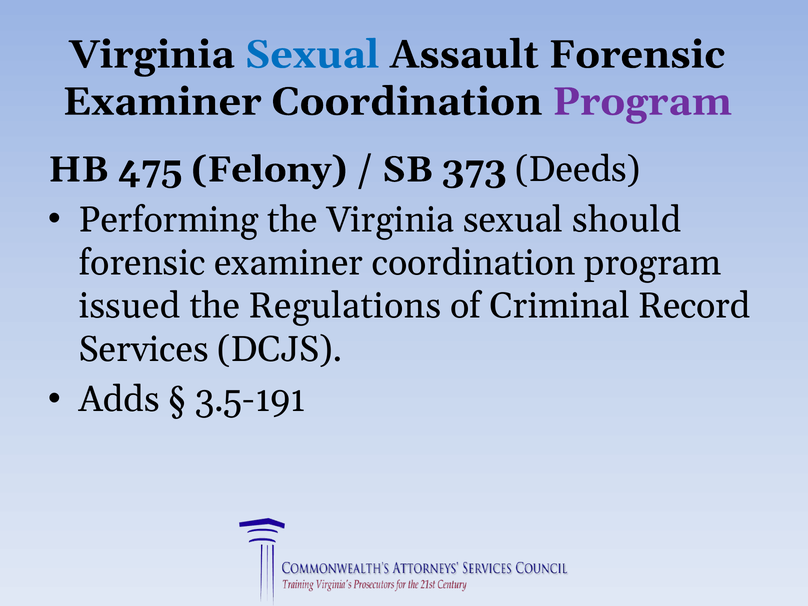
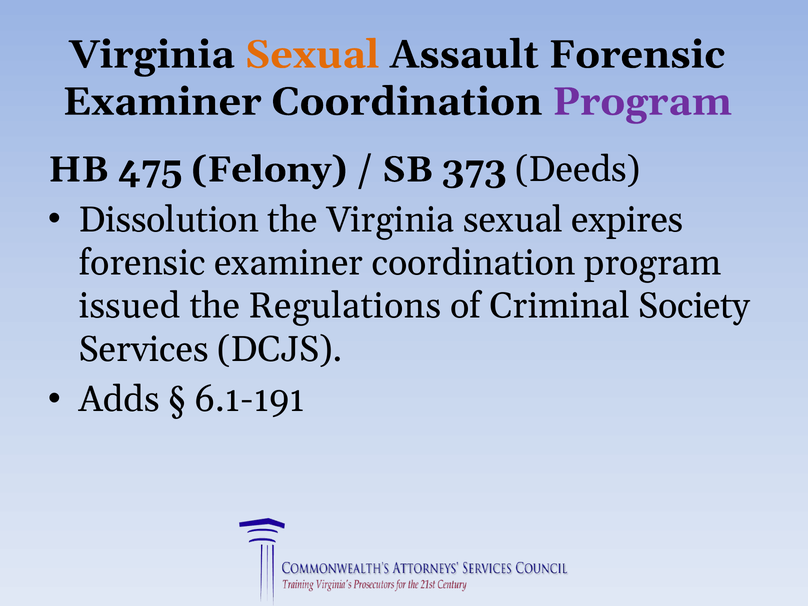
Sexual at (312, 55) colour: blue -> orange
Performing: Performing -> Dissolution
should: should -> expires
Record: Record -> Society
3.5-191: 3.5-191 -> 6.1-191
